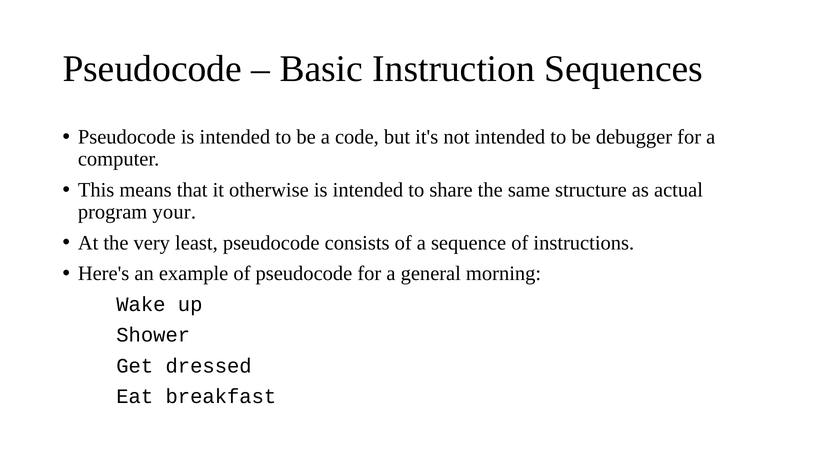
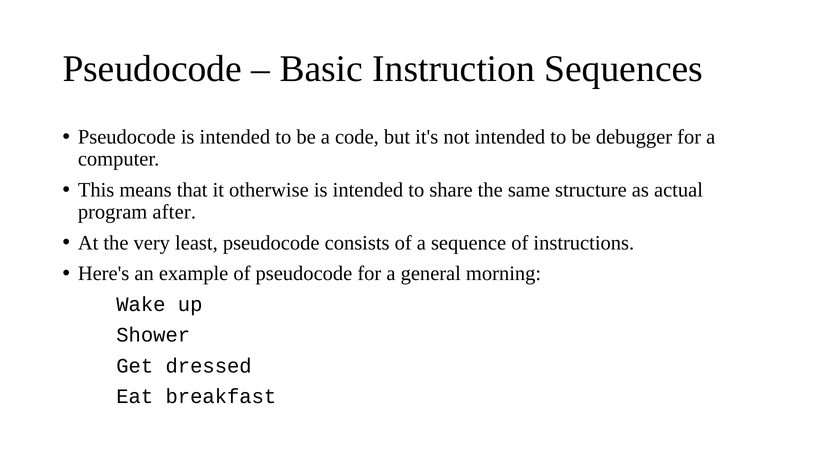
your: your -> after
